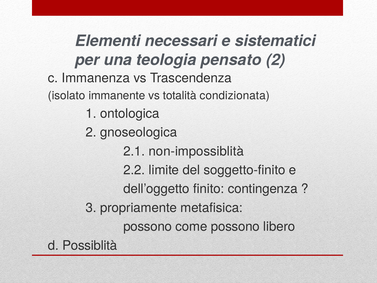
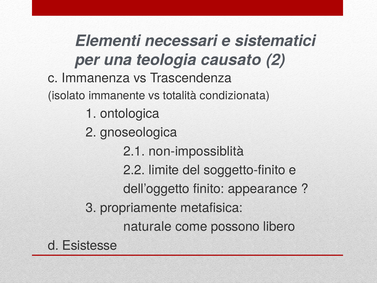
pensato: pensato -> causato
contingenza: contingenza -> appearance
possono at (148, 226): possono -> naturale
Possiblità: Possiblità -> Esistesse
